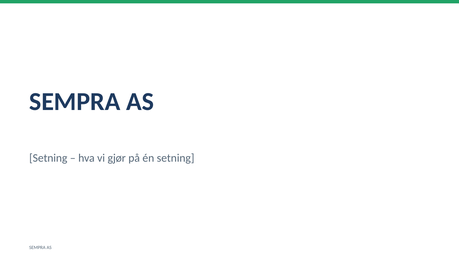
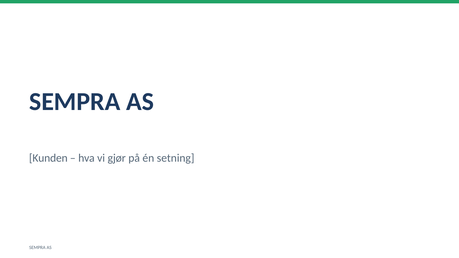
Setning at (48, 158): Setning -> Kunden
